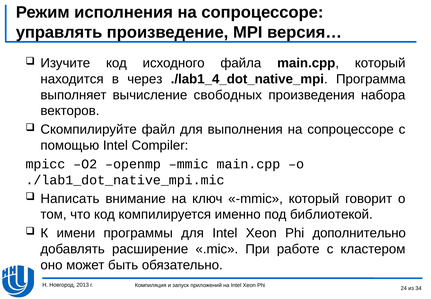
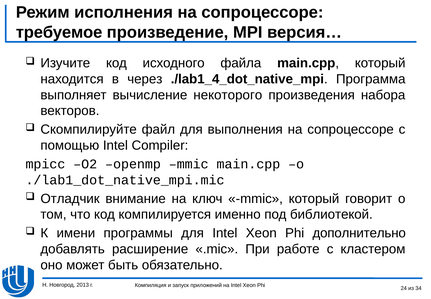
управлять: управлять -> требуемое
свободных: свободных -> некоторого
Написать: Написать -> Отладчик
